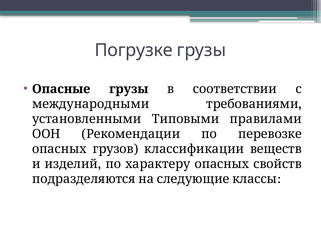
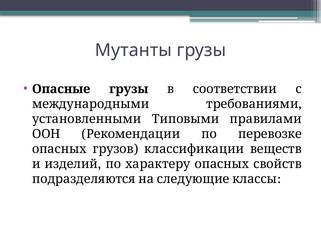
Погрузке: Погрузке -> Мутанты
